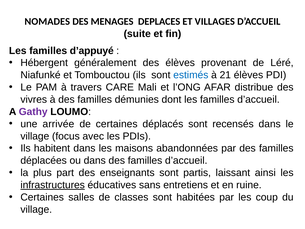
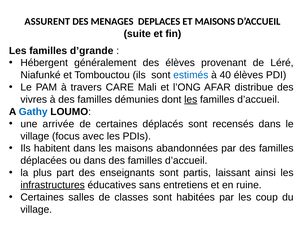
NOMADES: NOMADES -> ASSURENT
ET VILLAGES: VILLAGES -> MAISONS
d’appuyé: d’appuyé -> d’grande
21: 21 -> 40
les at (191, 99) underline: none -> present
Gathy colour: purple -> blue
